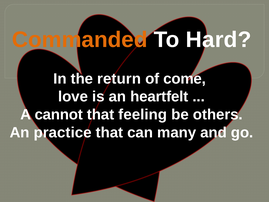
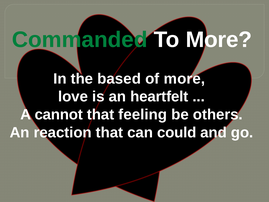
Commanded colour: orange -> green
To Hard: Hard -> More
return: return -> based
of come: come -> more
practice: practice -> reaction
many: many -> could
